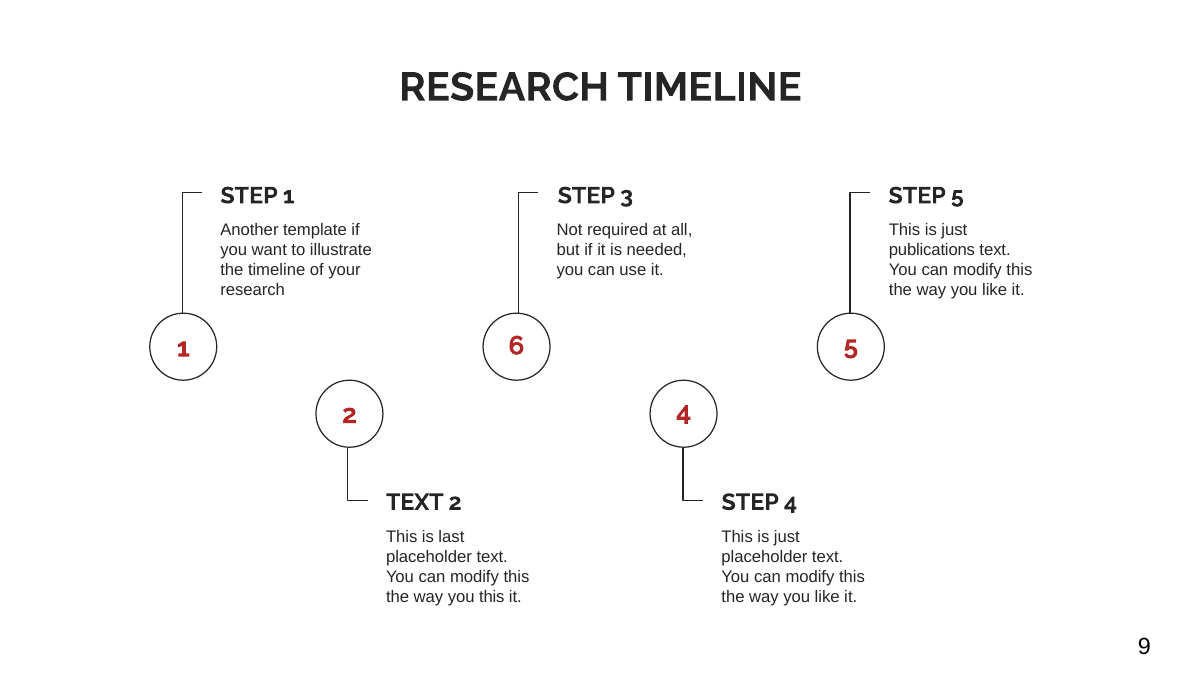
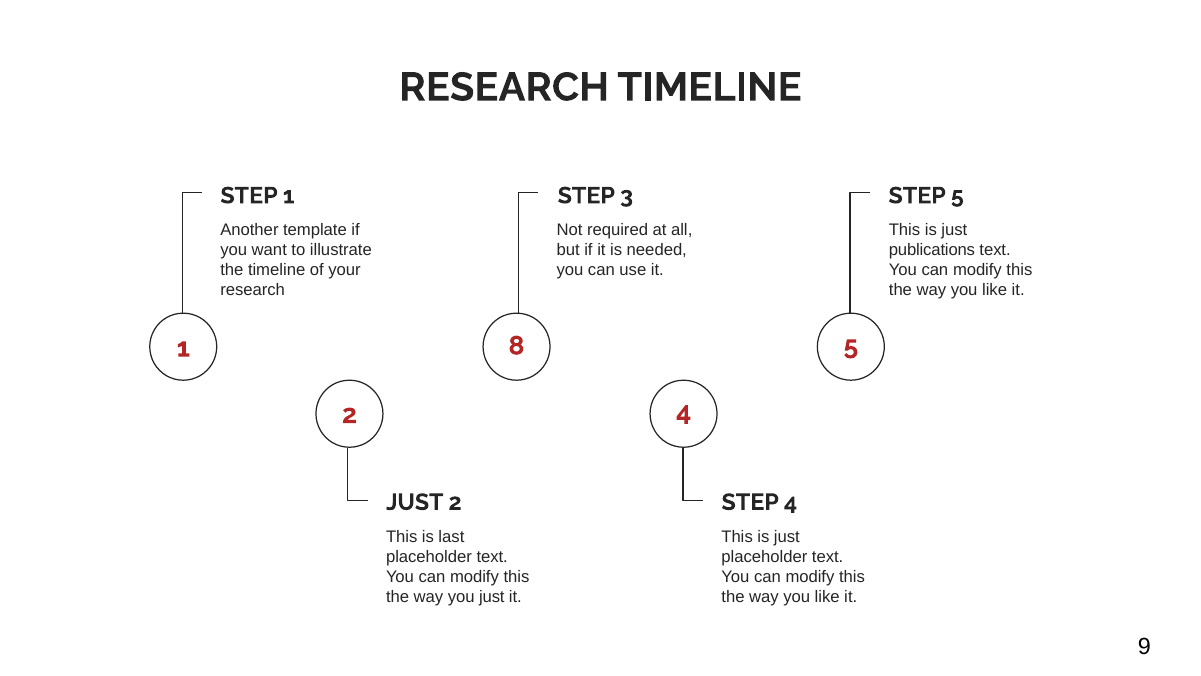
6: 6 -> 8
TEXT at (415, 502): TEXT -> JUST
you this: this -> just
